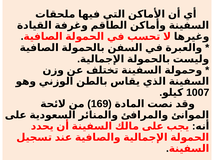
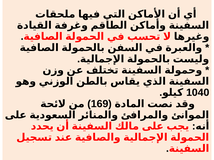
1007: 1007 -> 1040
